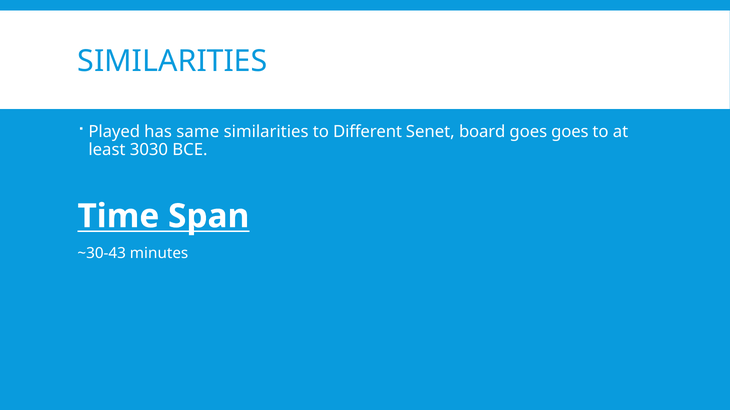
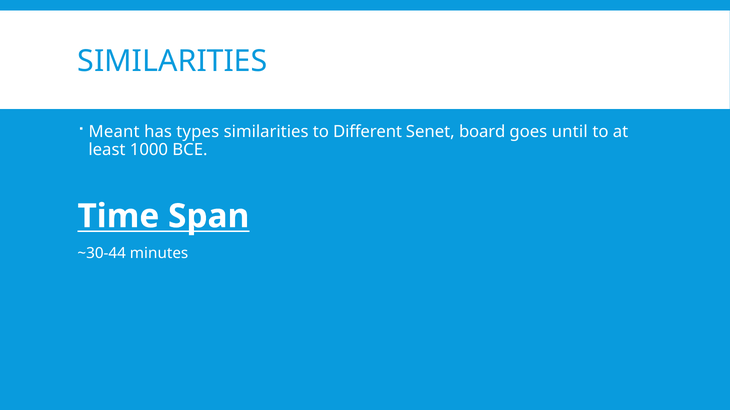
Played: Played -> Meant
same: same -> types
goes goes: goes -> until
3030: 3030 -> 1000
~30-43: ~30-43 -> ~30-44
